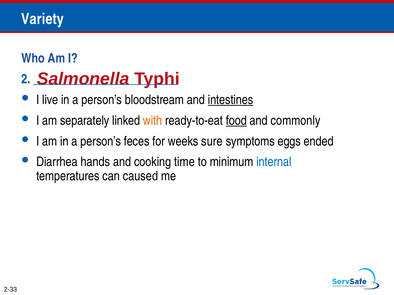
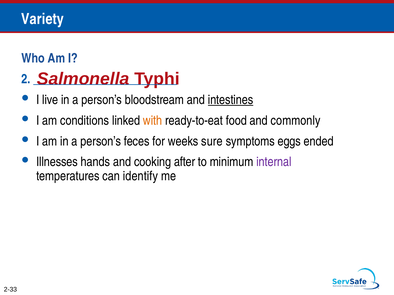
separately: separately -> conditions
food underline: present -> none
Diarrhea: Diarrhea -> Illnesses
time: time -> after
internal colour: blue -> purple
caused: caused -> identify
